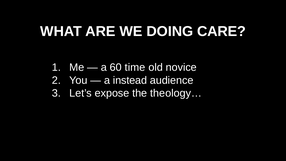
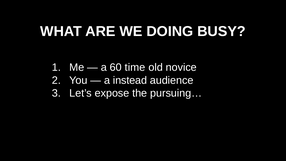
CARE: CARE -> BUSY
theology…: theology… -> pursuing…
